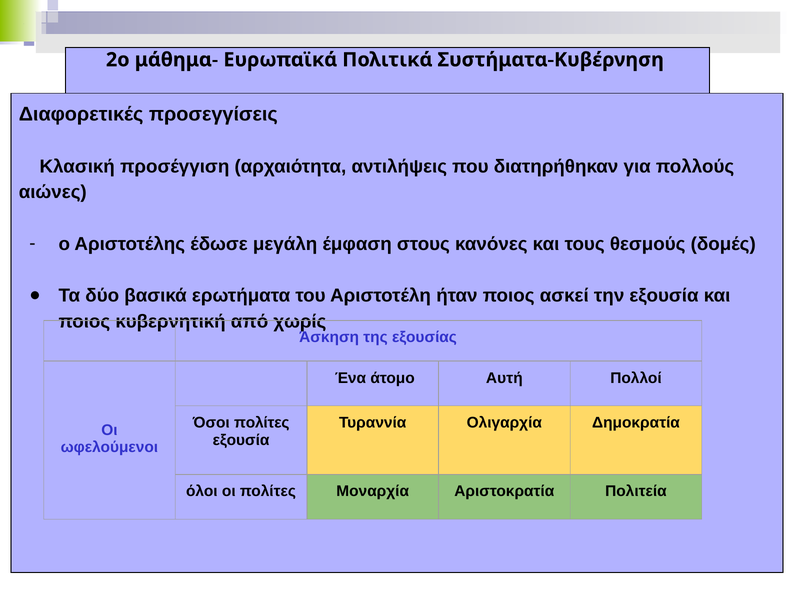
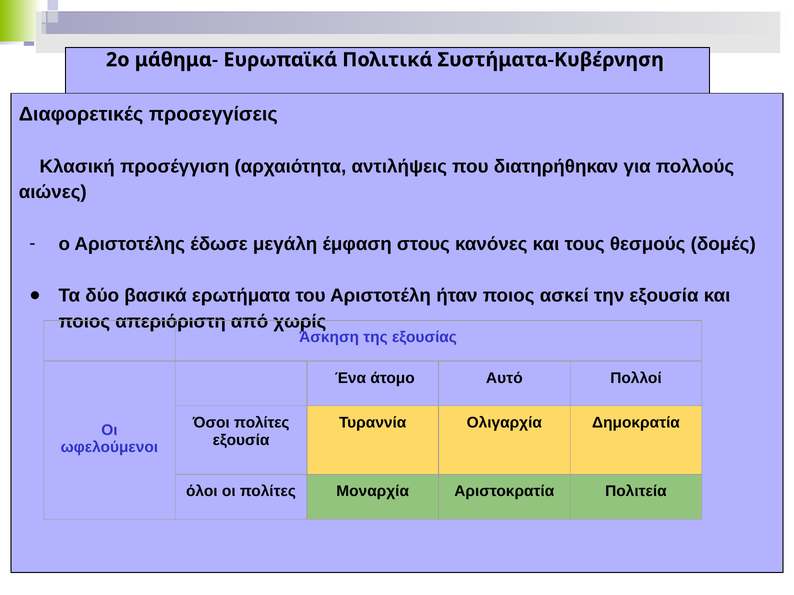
κυβερνητική: κυβερνητική -> απεριόριστη
Αυτή: Αυτή -> Αυτό
